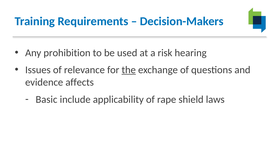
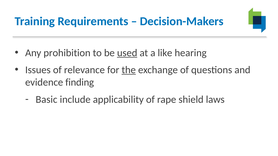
used underline: none -> present
risk: risk -> like
affects: affects -> finding
